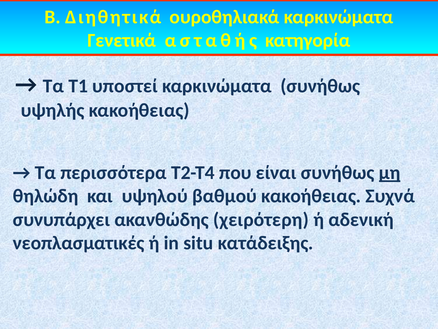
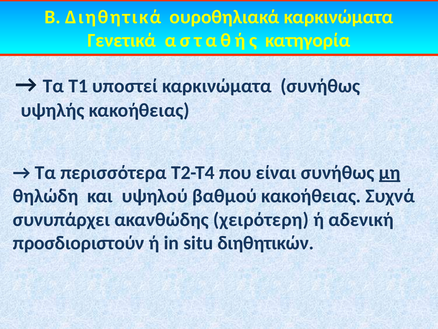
νεοπλασματικές: νεοπλασματικές -> προσδιοριστούν
κατάδειξης: κατάδειξης -> διηθητικών
